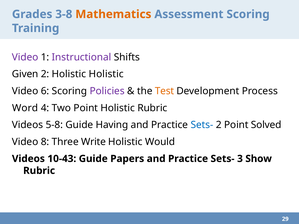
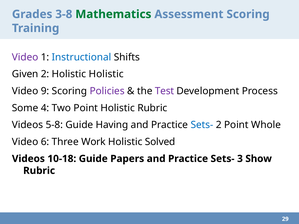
Mathematics colour: orange -> green
Instructional colour: purple -> blue
6: 6 -> 9
Test colour: orange -> purple
Word: Word -> Some
Solved: Solved -> Whole
8: 8 -> 6
Write: Write -> Work
Would: Would -> Solved
10-43: 10-43 -> 10-18
